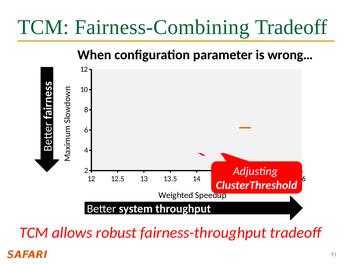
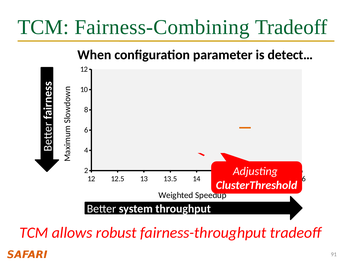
wrong…: wrong… -> detect…
